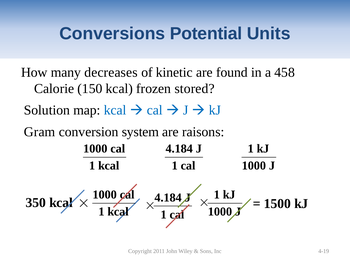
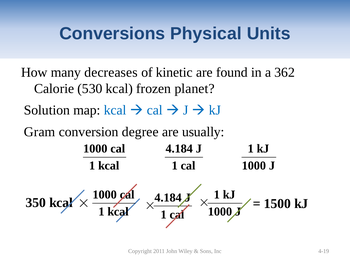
Potential: Potential -> Physical
458: 458 -> 362
150: 150 -> 530
stored: stored -> planet
system: system -> degree
raisons: raisons -> usually
